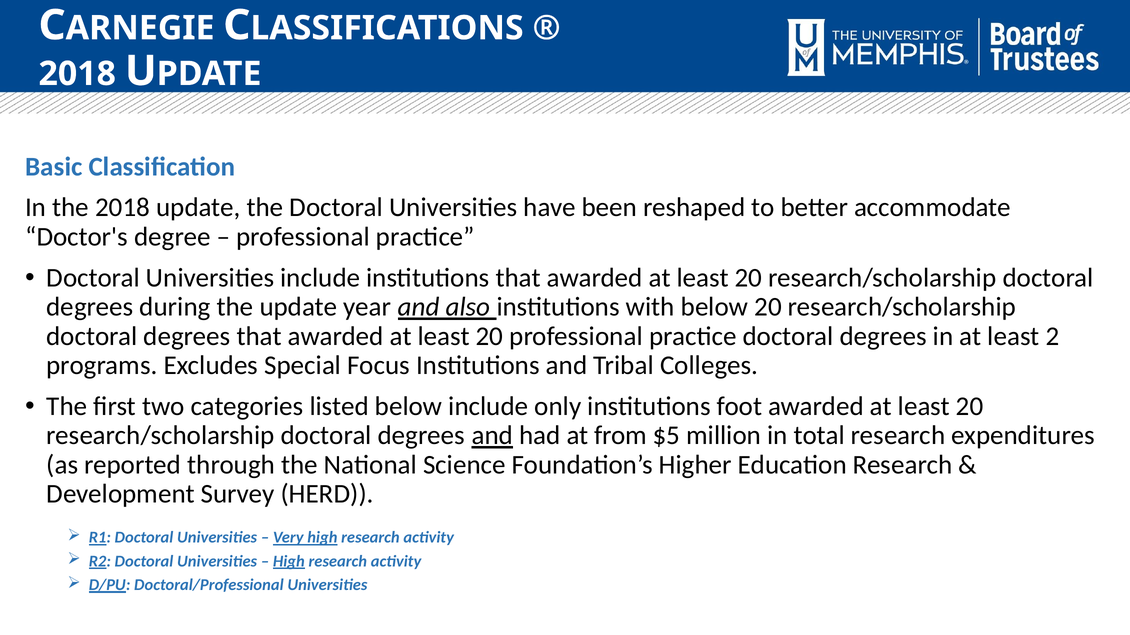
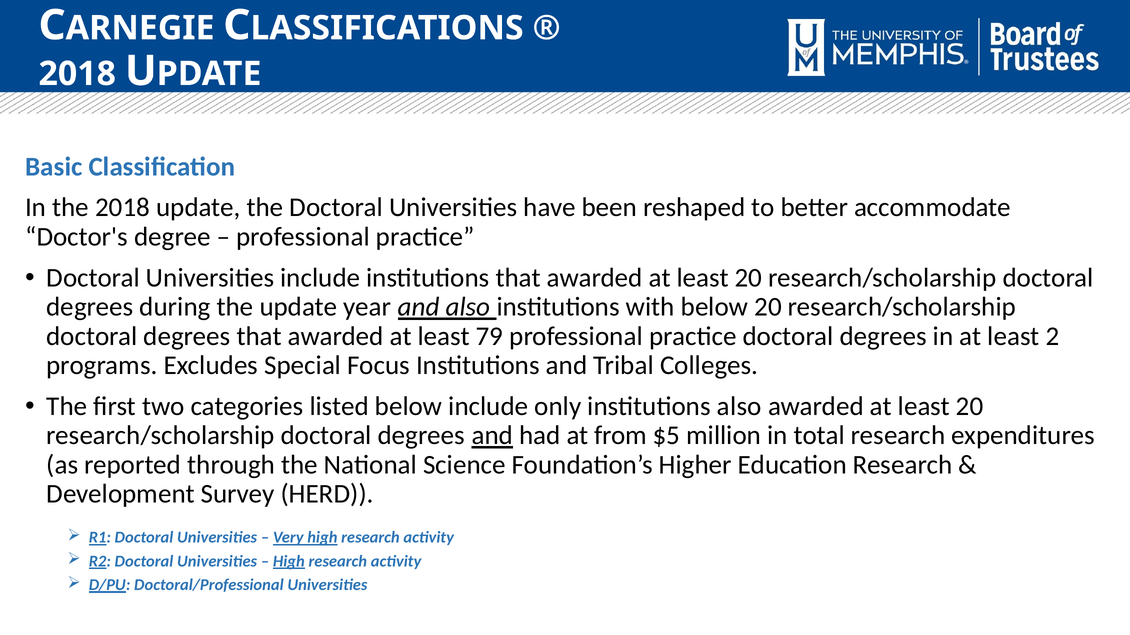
20 at (490, 336): 20 -> 79
institutions foot: foot -> also
